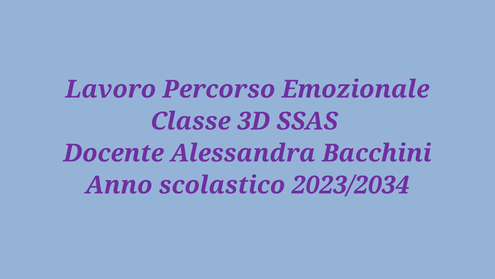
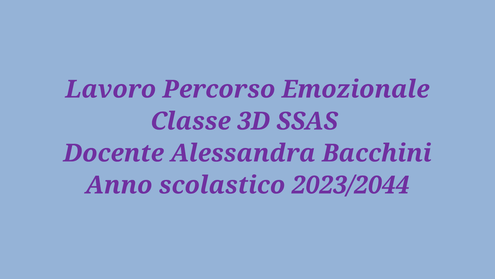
2023/2034: 2023/2034 -> 2023/2044
